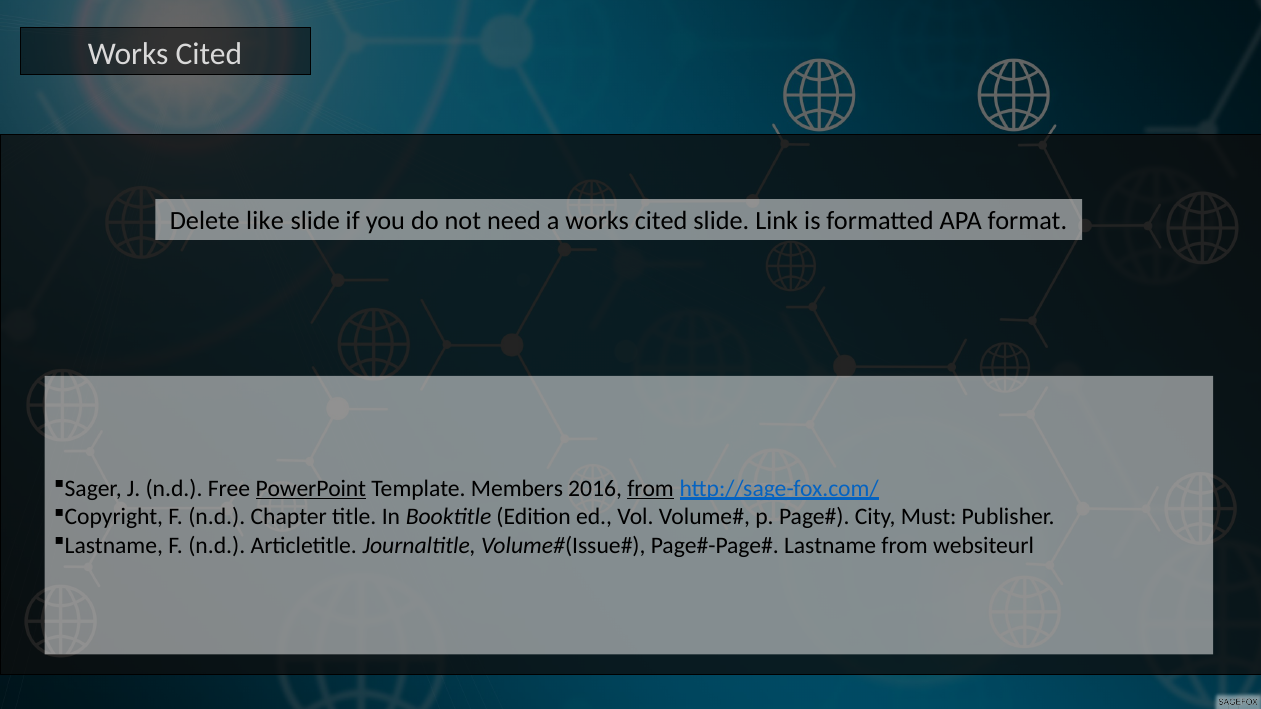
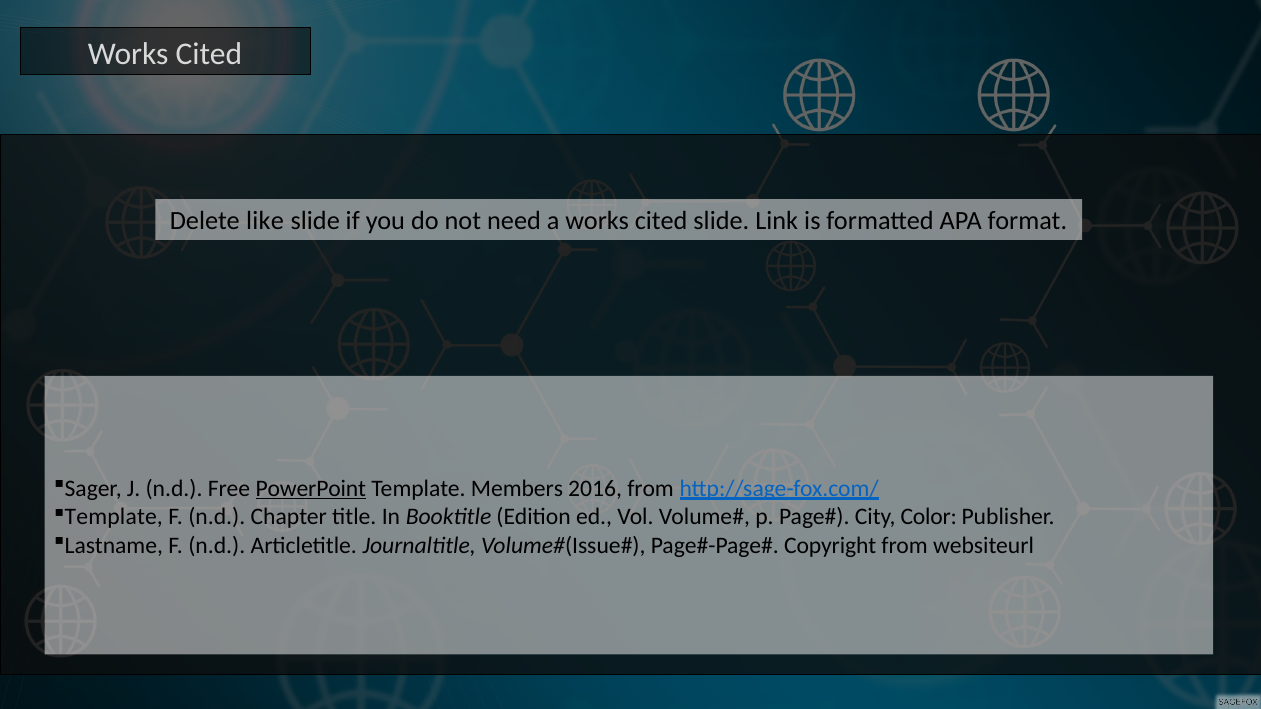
from at (651, 488) underline: present -> none
Copyright at (114, 517): Copyright -> Template
Must: Must -> Color
Lastname at (830, 546): Lastname -> Copyright
